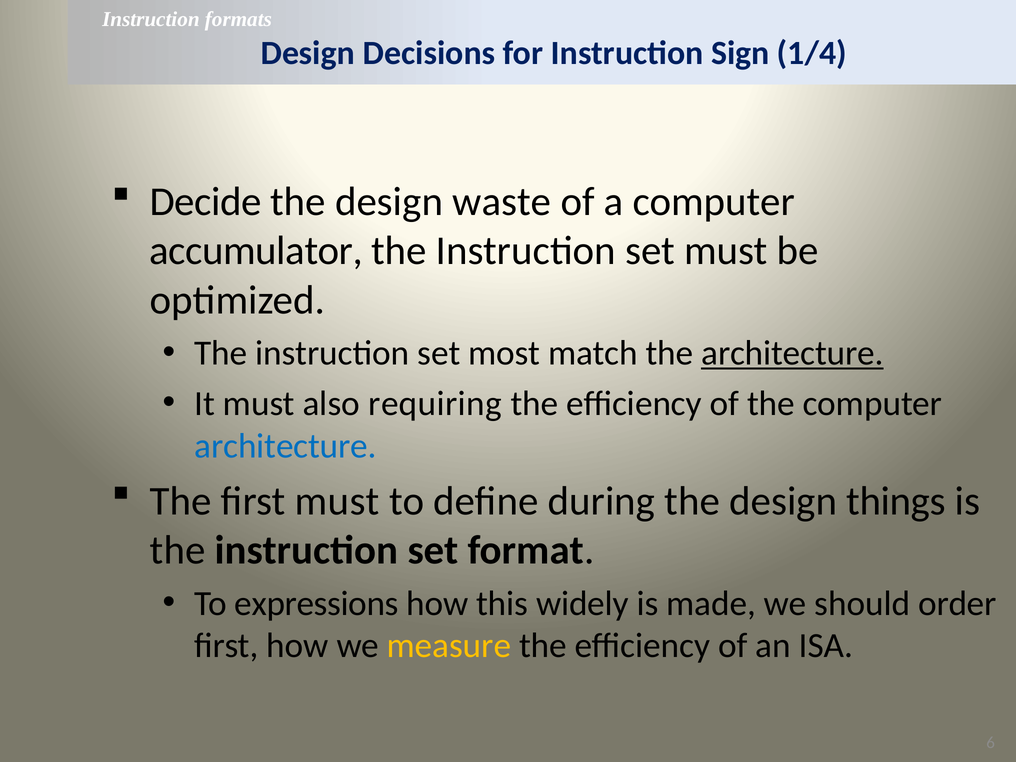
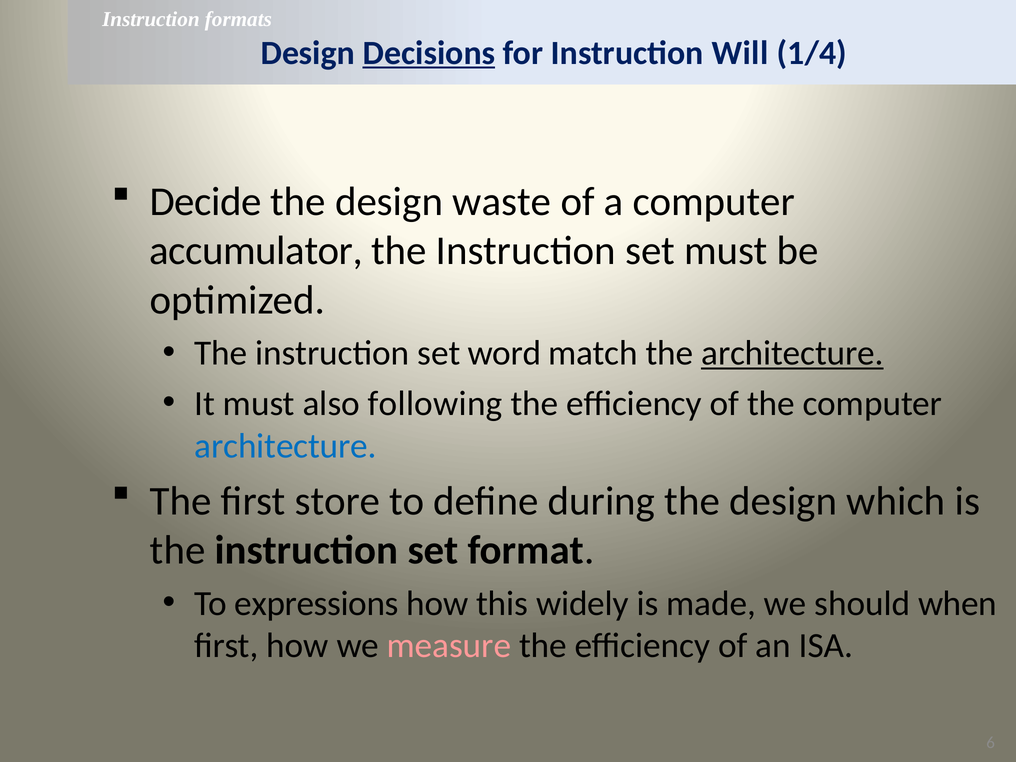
Decisions underline: none -> present
Sign: Sign -> Will
most: most -> word
requiring: requiring -> following
first must: must -> store
things: things -> which
order: order -> when
measure colour: yellow -> pink
